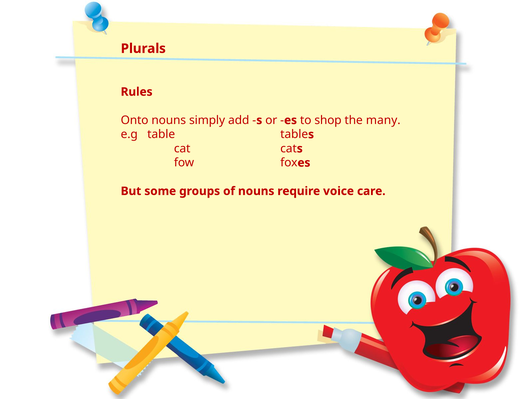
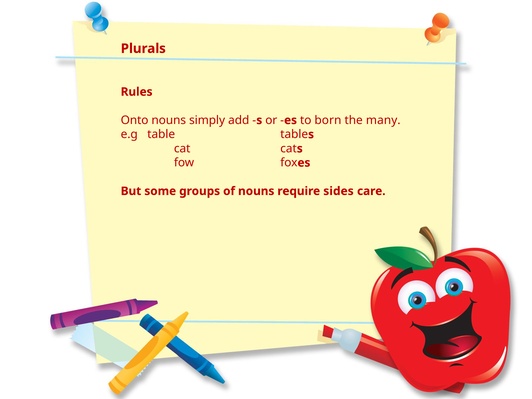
shop: shop -> born
voice: voice -> sides
